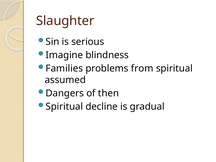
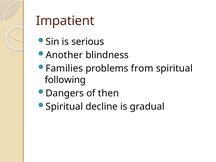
Slaughter: Slaughter -> Impatient
Imagine: Imagine -> Another
assumed: assumed -> following
